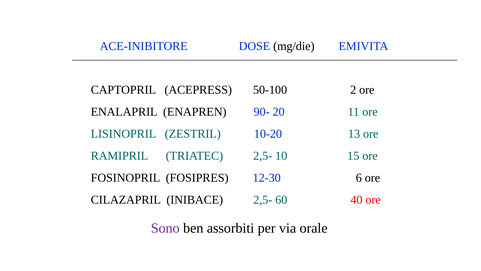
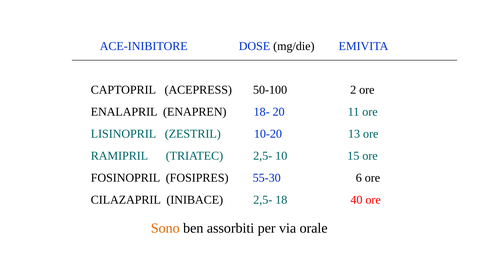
90-: 90- -> 18-
12-30: 12-30 -> 55-30
60: 60 -> 18
Sono colour: purple -> orange
